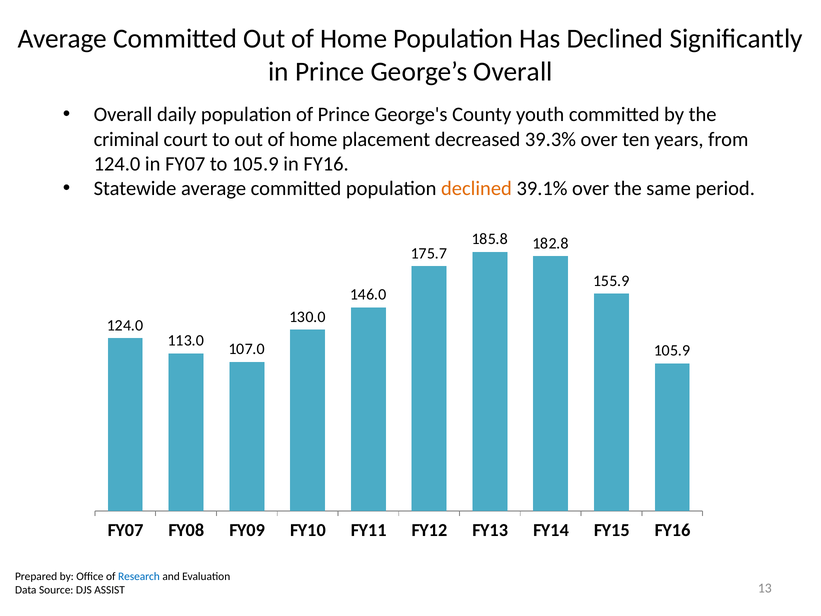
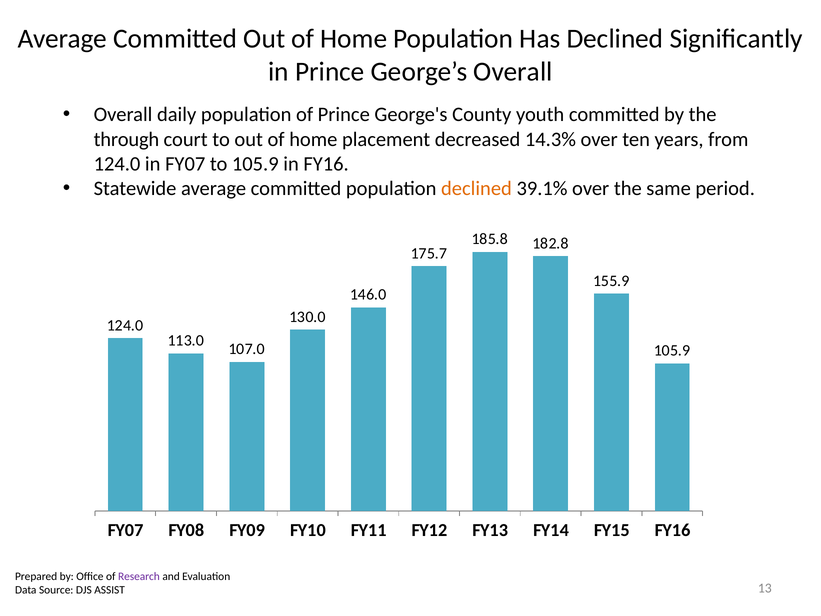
criminal: criminal -> through
39.3%: 39.3% -> 14.3%
Research colour: blue -> purple
